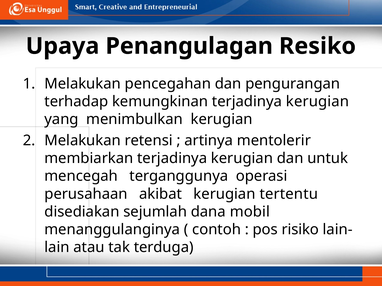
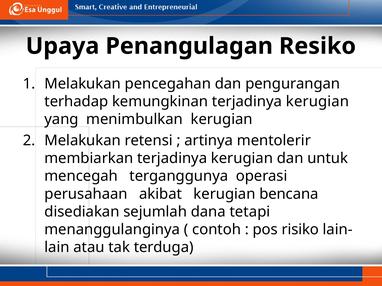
tertentu: tertentu -> bencana
mobil: mobil -> tetapi
